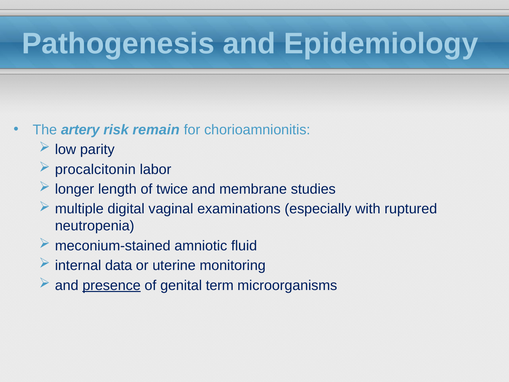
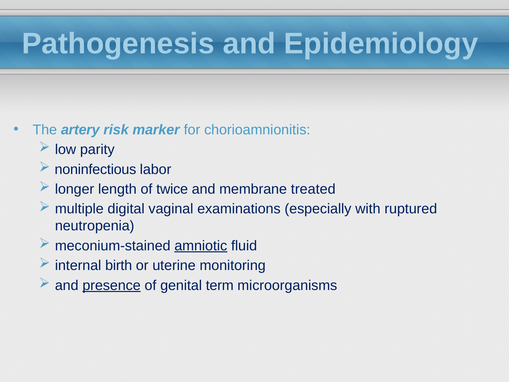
remain: remain -> marker
procalcitonin: procalcitonin -> noninfectious
studies: studies -> treated
amniotic underline: none -> present
data: data -> birth
